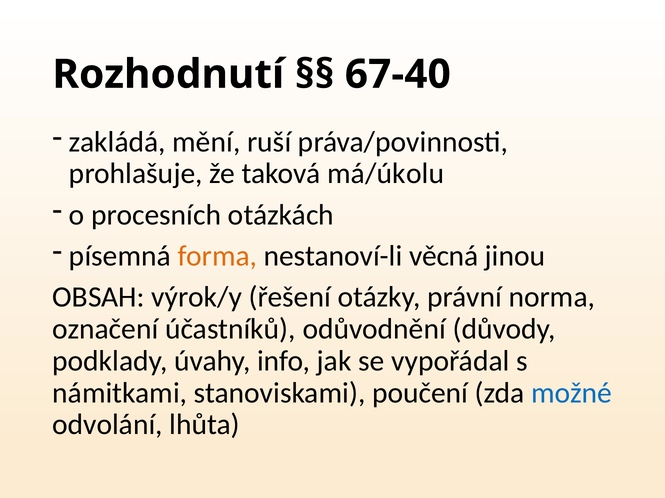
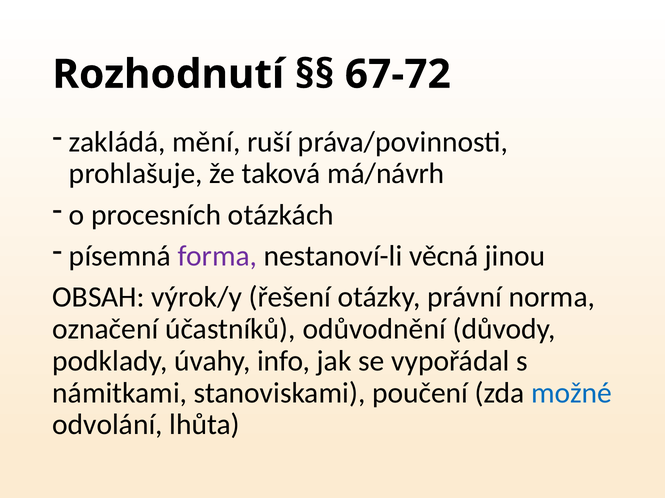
67-40: 67-40 -> 67-72
má/úkolu: má/úkolu -> má/návrh
forma colour: orange -> purple
